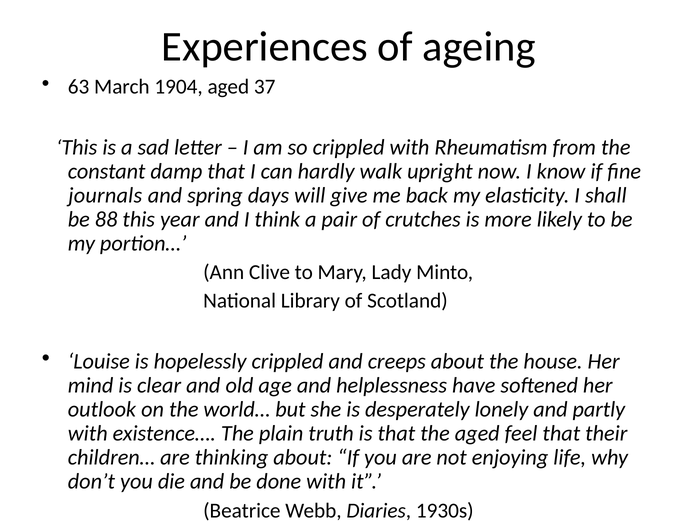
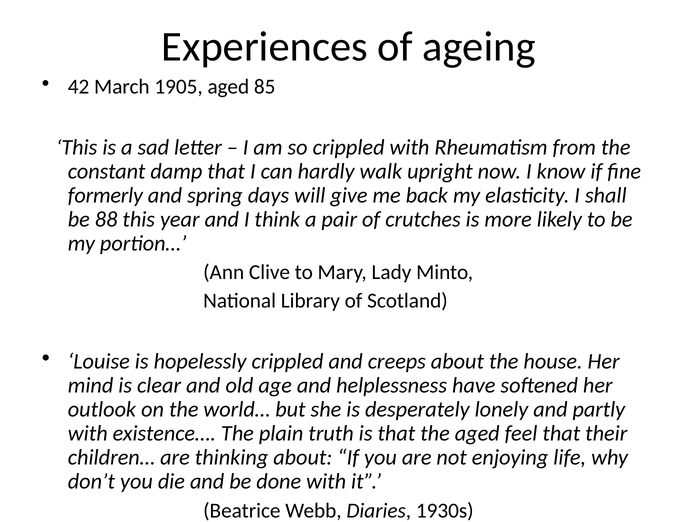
63: 63 -> 42
1904: 1904 -> 1905
37: 37 -> 85
journals: journals -> formerly
